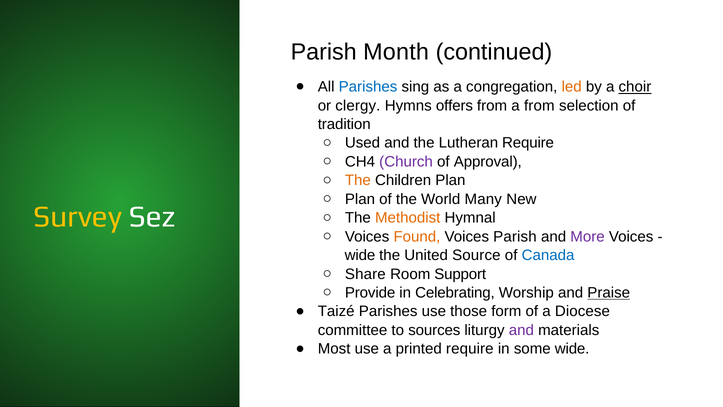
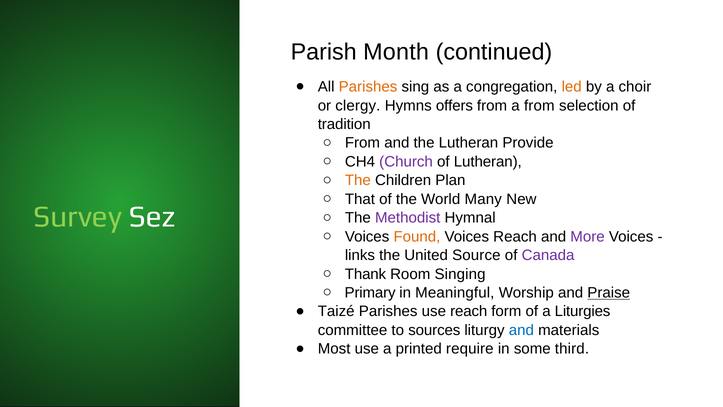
Parishes at (368, 87) colour: blue -> orange
choir underline: present -> none
Used at (362, 143): Used -> From
Lutheran Require: Require -> Provide
of Approval: Approval -> Lutheran
Plan at (360, 199): Plan -> That
Survey colour: yellow -> light green
Methodist colour: orange -> purple
Voices Parish: Parish -> Reach
wide at (360, 255): wide -> links
Canada colour: blue -> purple
Share: Share -> Thank
Support: Support -> Singing
Provide: Provide -> Primary
Celebrating: Celebrating -> Meaningful
use those: those -> reach
Diocese: Diocese -> Liturgies
and at (521, 330) colour: purple -> blue
some wide: wide -> third
